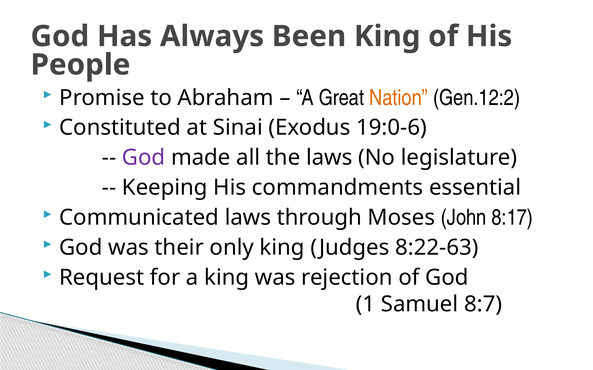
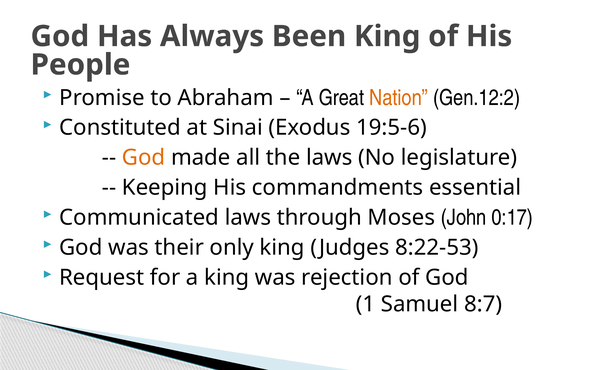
19:0-6: 19:0-6 -> 19:5-6
God at (144, 158) colour: purple -> orange
8:17: 8:17 -> 0:17
8:22-63: 8:22-63 -> 8:22-53
